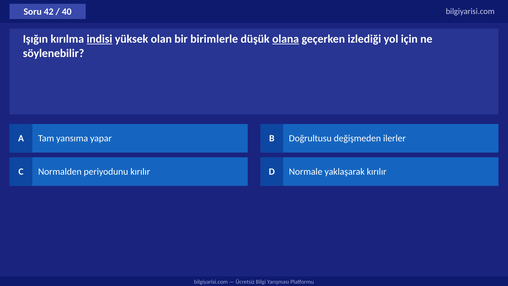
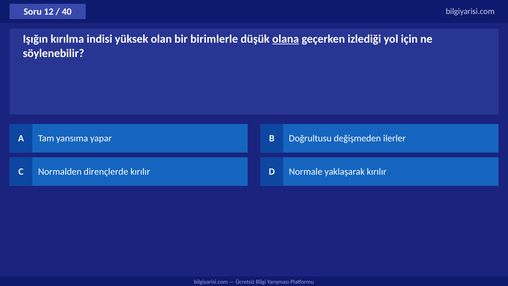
42: 42 -> 12
indisi underline: present -> none
periyodunu: periyodunu -> dirençlerde
